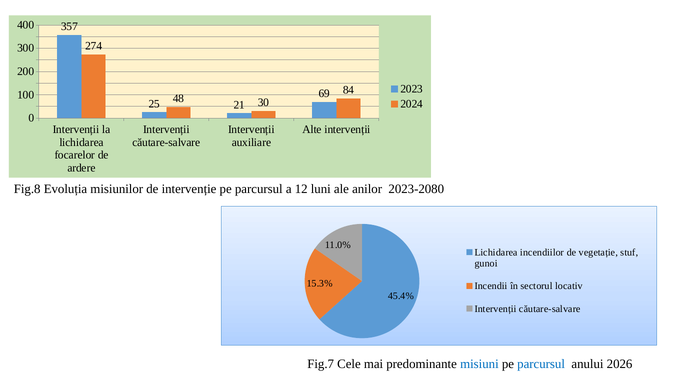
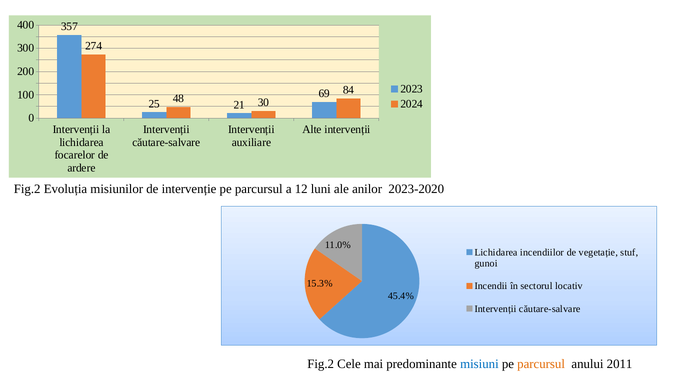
Fig.8 at (27, 189): Fig.8 -> Fig.2
2023-2080: 2023-2080 -> 2023-2020
Fig.7 at (321, 364): Fig.7 -> Fig.2
parcursul at (541, 364) colour: blue -> orange
2026: 2026 -> 2011
